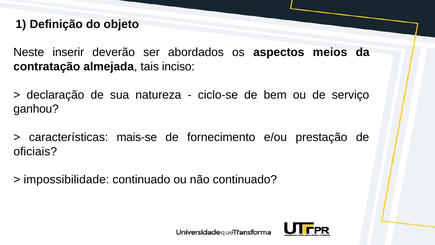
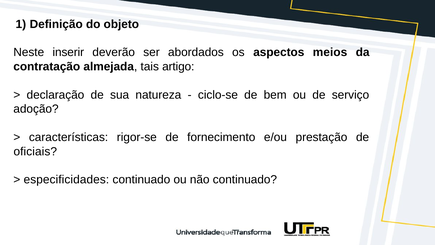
inciso: inciso -> artigo
ganhou: ganhou -> adoção
mais-se: mais-se -> rigor-se
impossibilidade: impossibilidade -> especificidades
